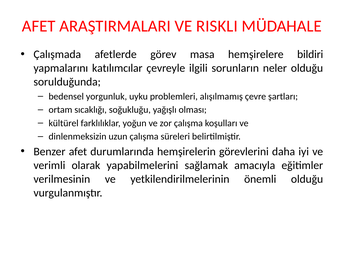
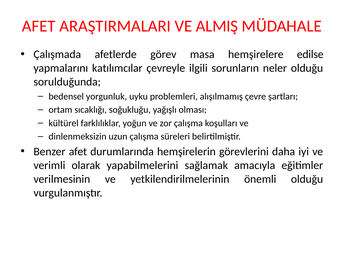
RISKLI: RISKLI -> ALMIŞ
bildiri: bildiri -> edilse
